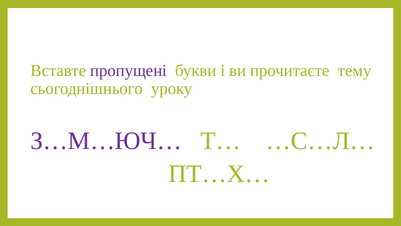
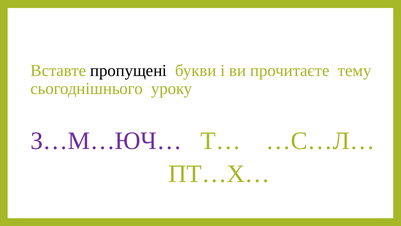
пропущені colour: purple -> black
